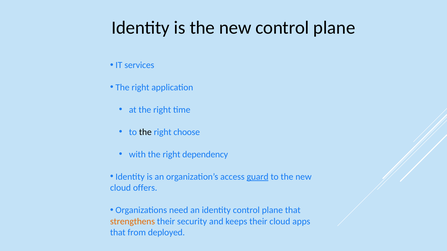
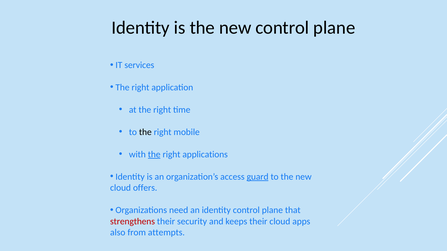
choose: choose -> mobile
the at (154, 155) underline: none -> present
dependency: dependency -> applications
strengthens colour: orange -> red
that at (118, 233): that -> also
deployed: deployed -> attempts
